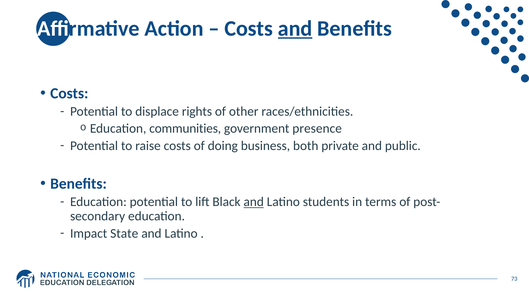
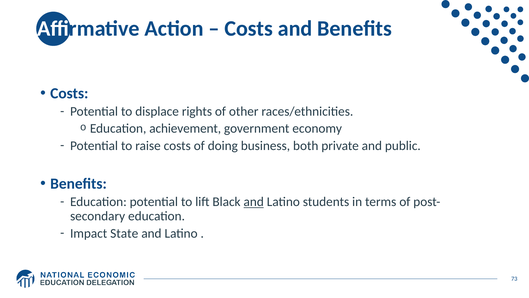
and at (295, 29) underline: present -> none
communities: communities -> achievement
presence: presence -> economy
